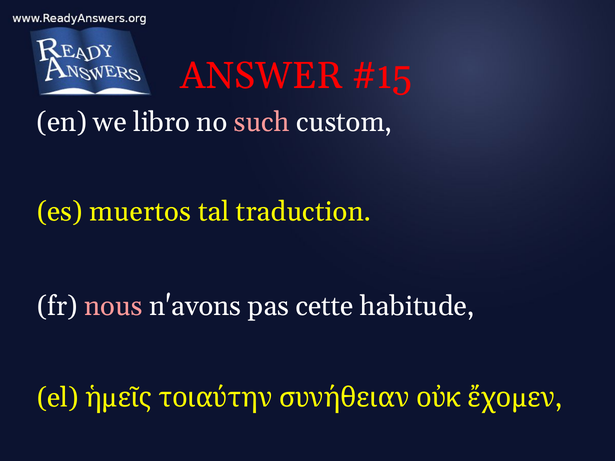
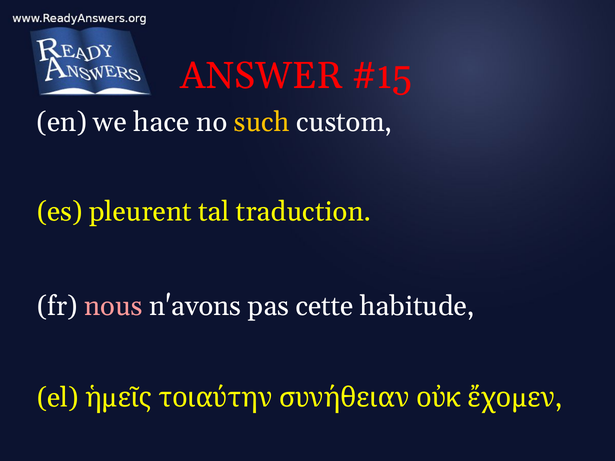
libro: libro -> hace
such colour: pink -> yellow
muertos: muertos -> pleurent
